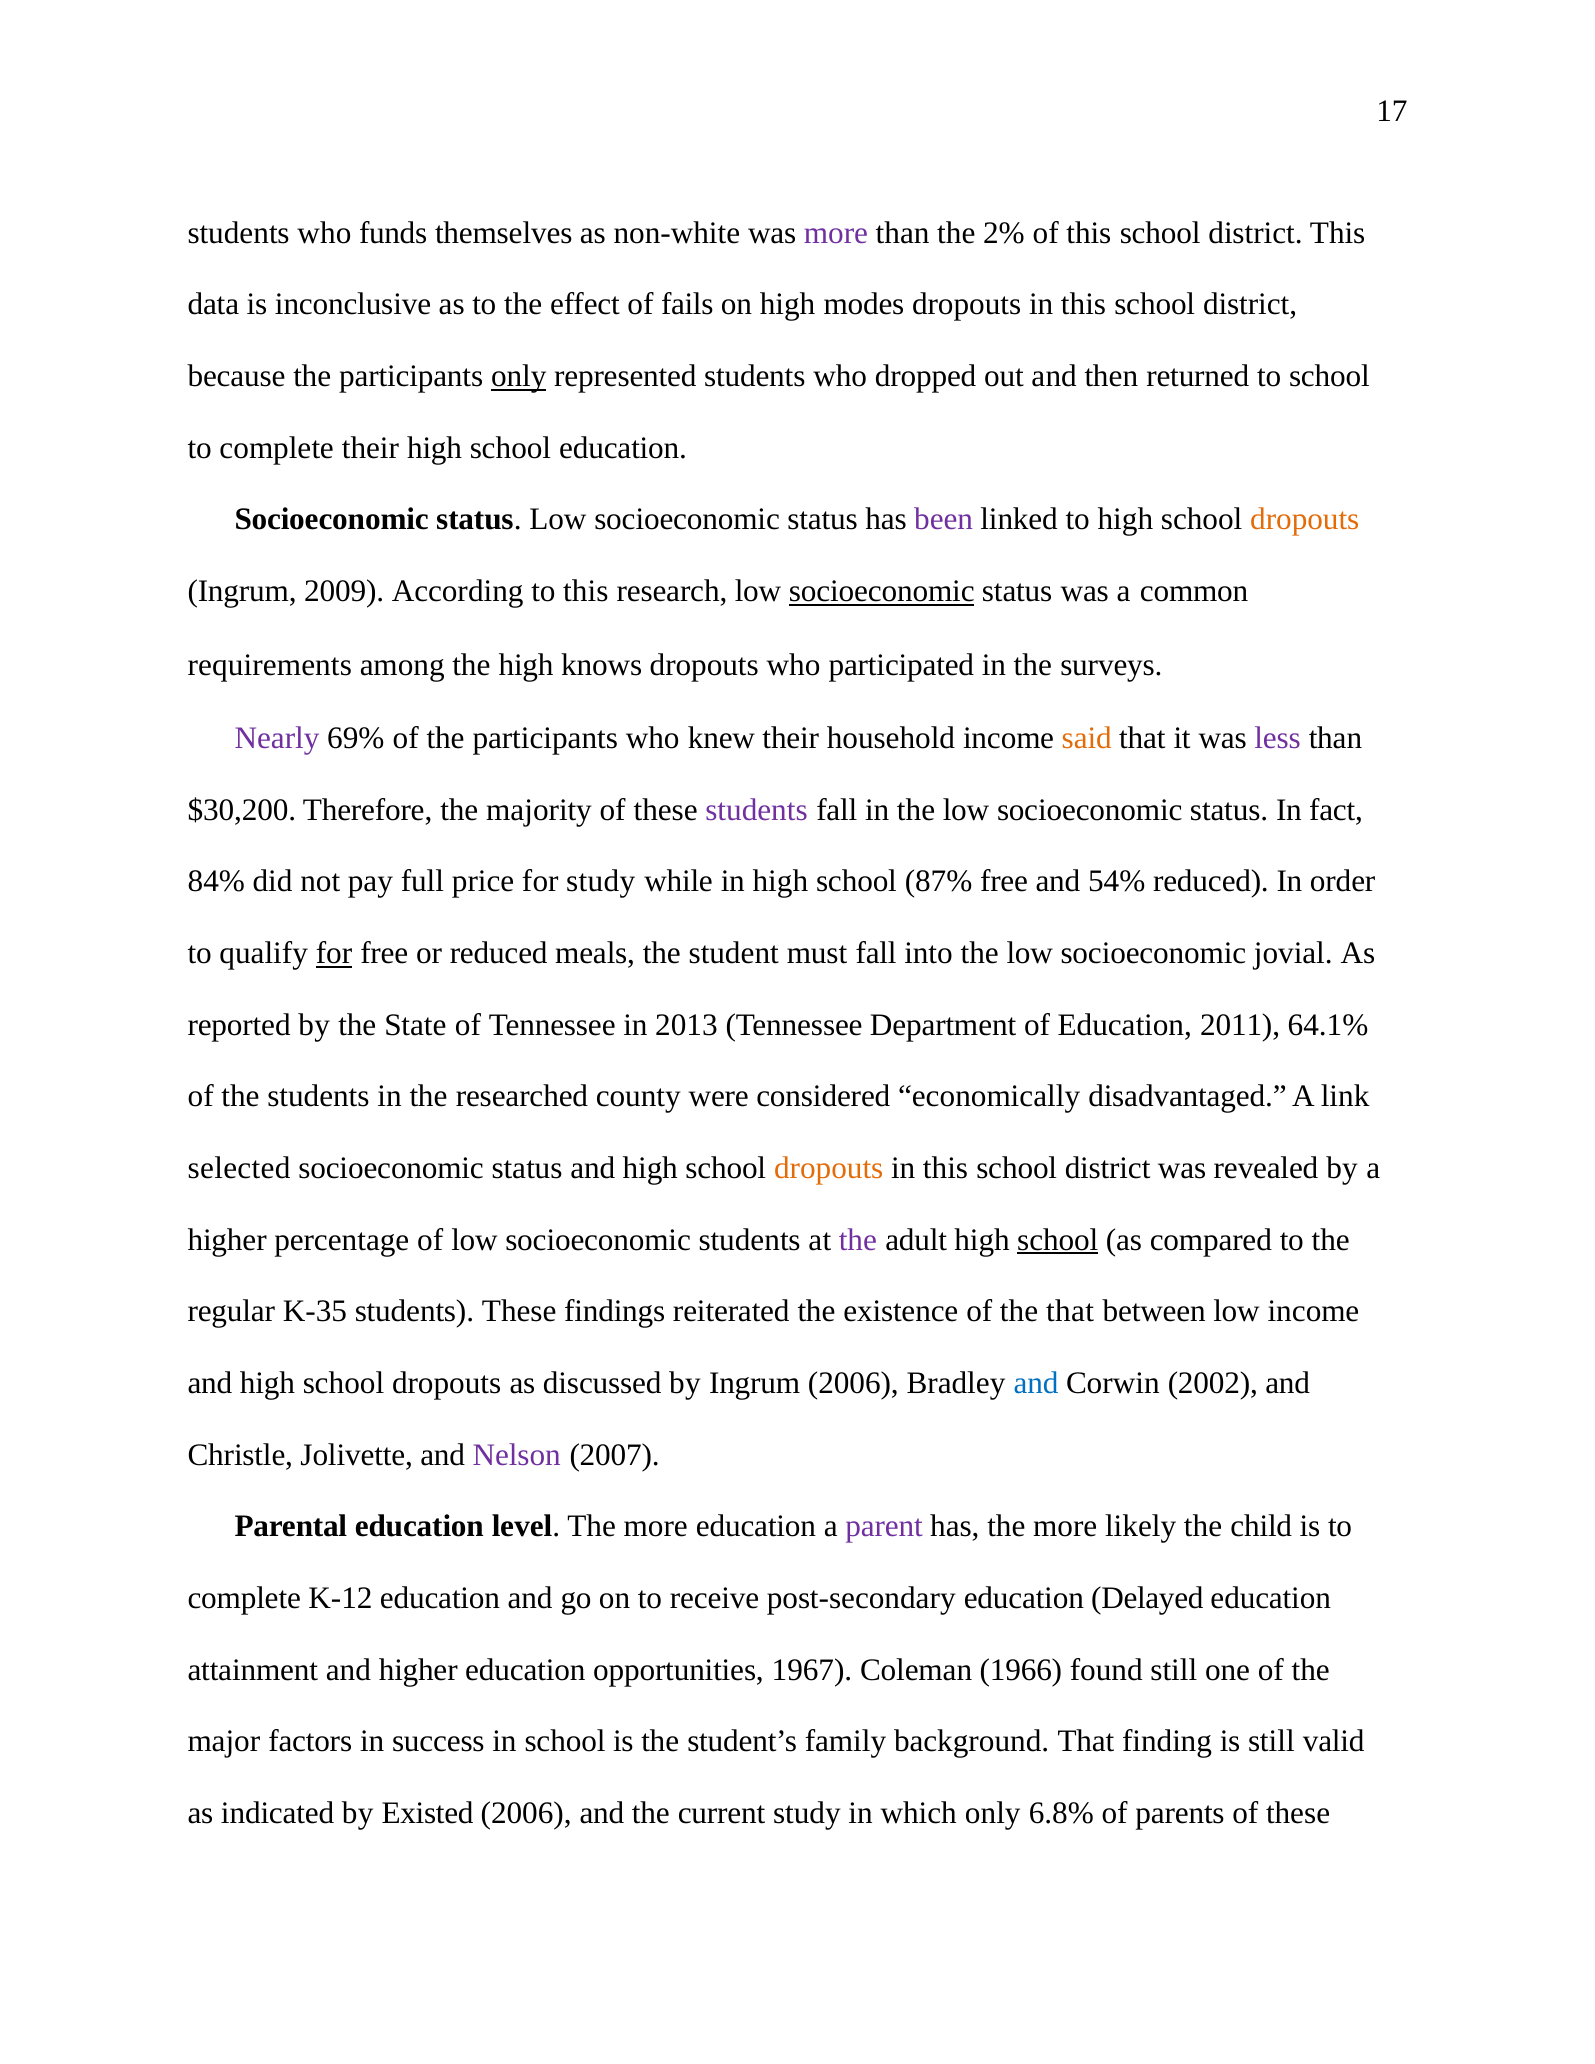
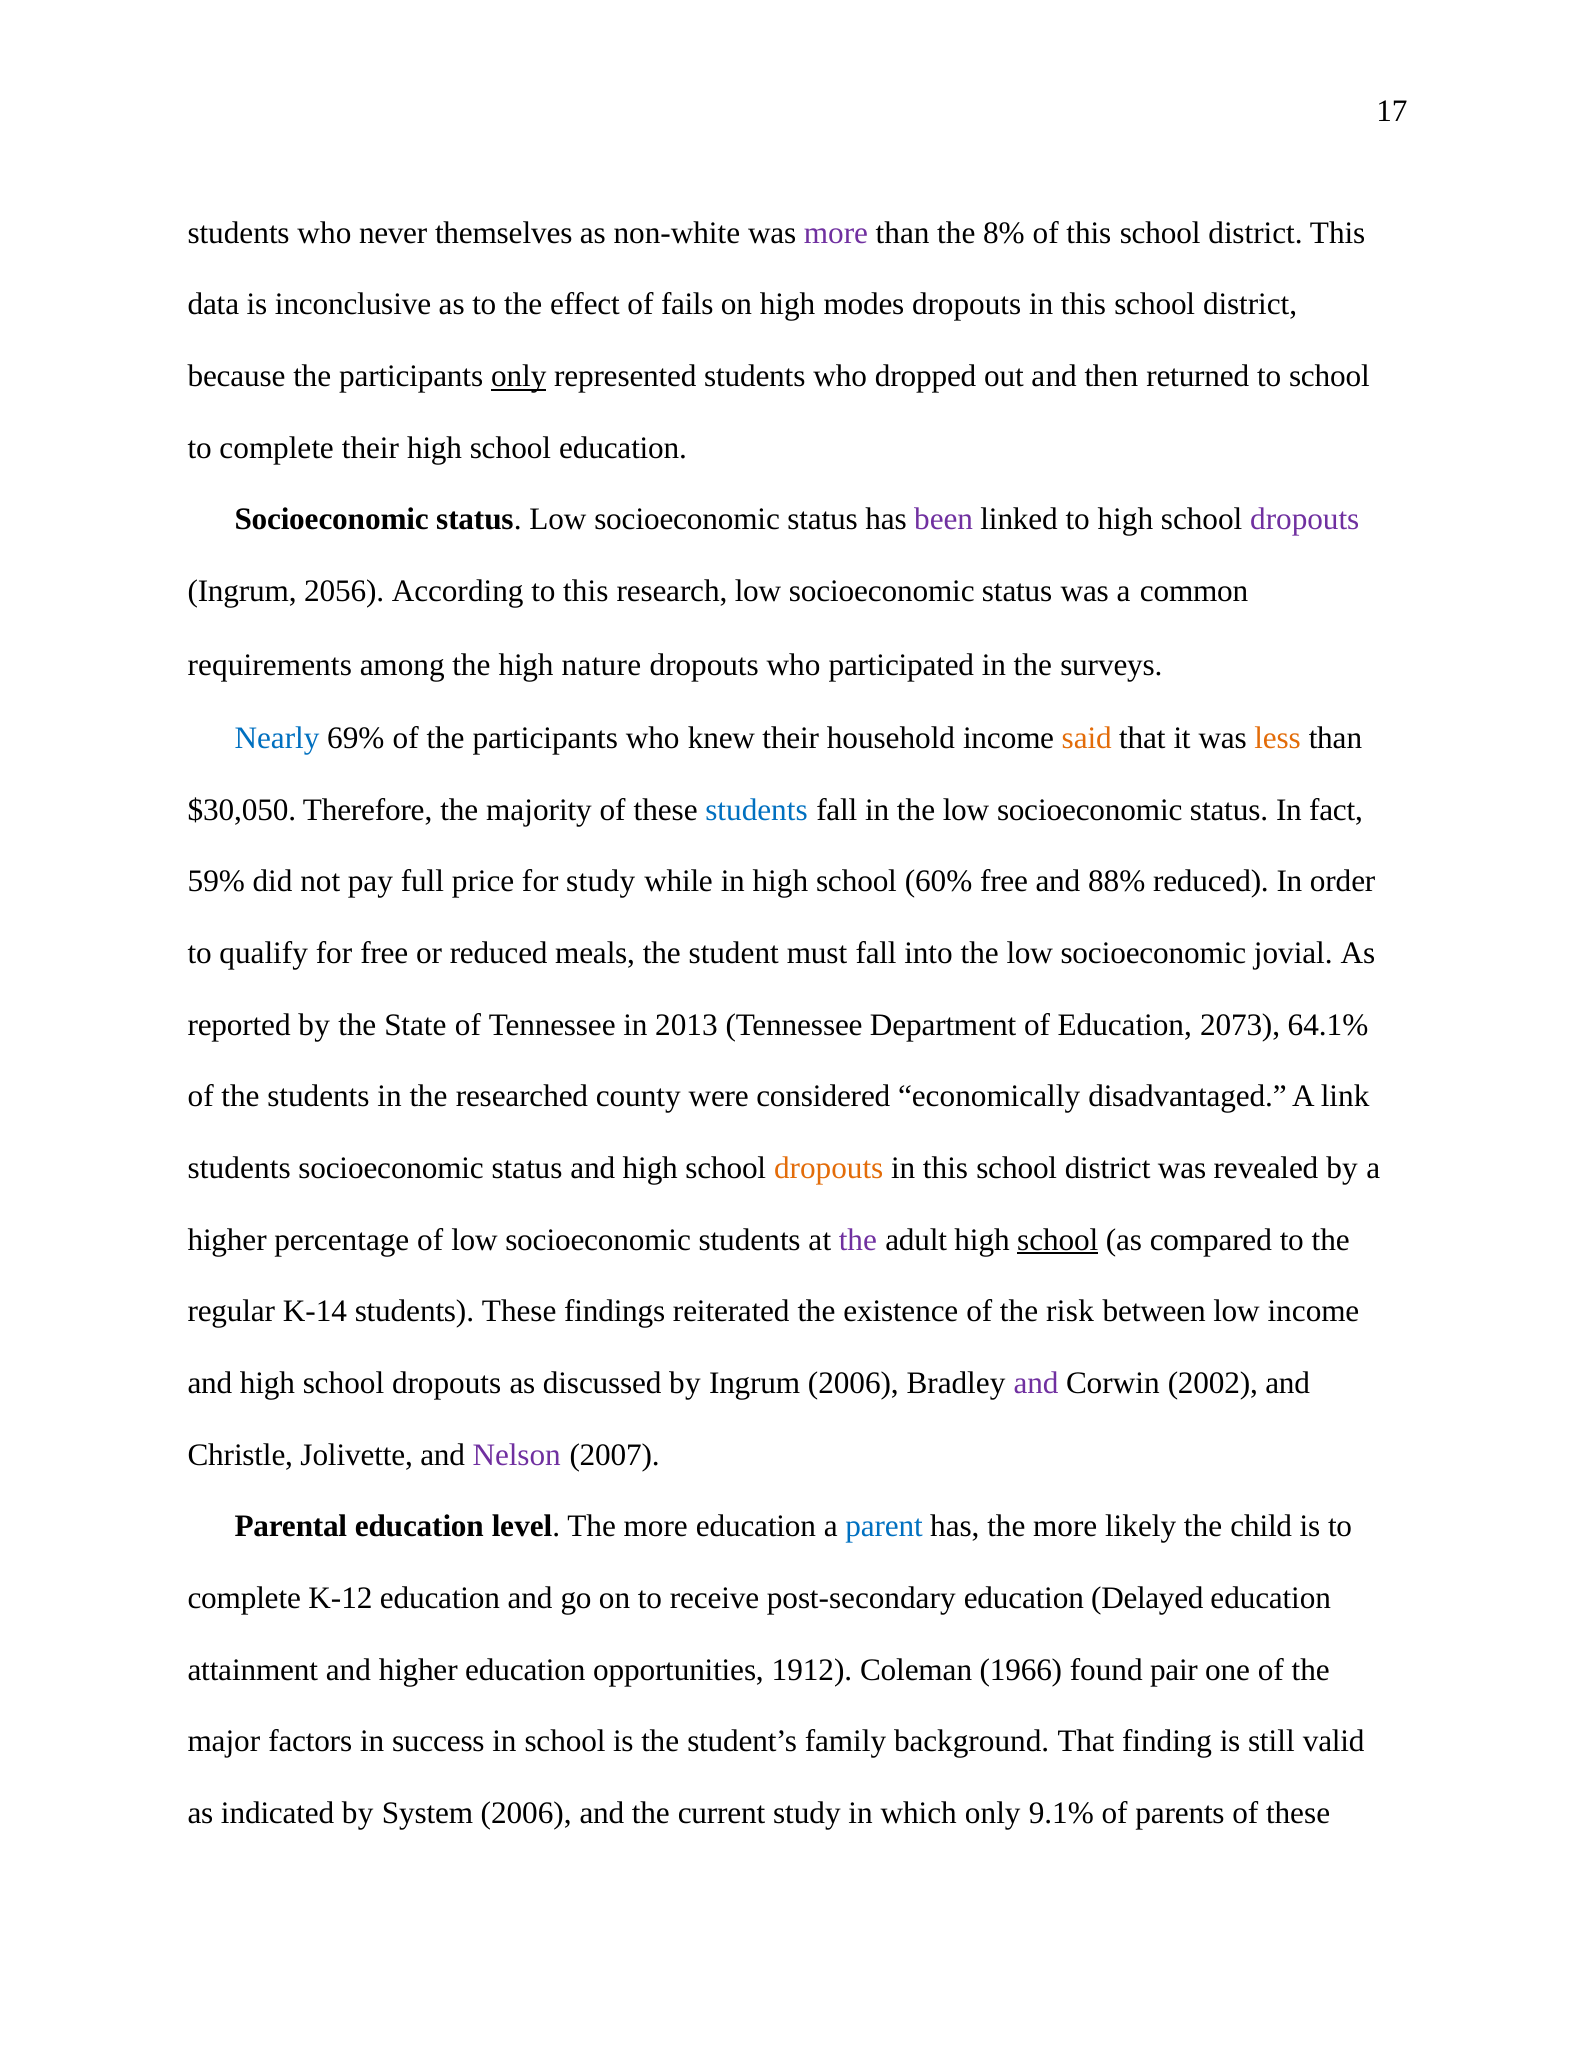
funds: funds -> never
2%: 2% -> 8%
dropouts at (1305, 520) colour: orange -> purple
2009: 2009 -> 2056
socioeconomic at (882, 591) underline: present -> none
knows: knows -> nature
Nearly colour: purple -> blue
less colour: purple -> orange
$30,200: $30,200 -> $30,050
students at (756, 810) colour: purple -> blue
84%: 84% -> 59%
87%: 87% -> 60%
54%: 54% -> 88%
for at (334, 953) underline: present -> none
2011: 2011 -> 2073
selected at (239, 1168): selected -> students
K-35: K-35 -> K-14
the that: that -> risk
and at (1036, 1383) colour: blue -> purple
parent colour: purple -> blue
1967: 1967 -> 1912
found still: still -> pair
Existed: Existed -> System
6.8%: 6.8% -> 9.1%
